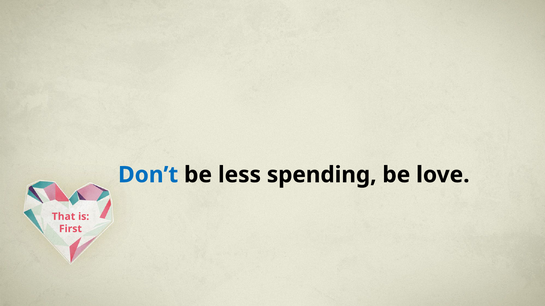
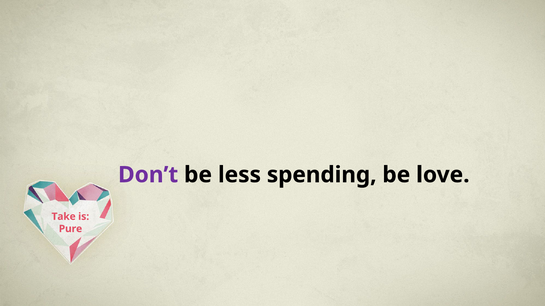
Don’t colour: blue -> purple
That: That -> Take
First: First -> Pure
